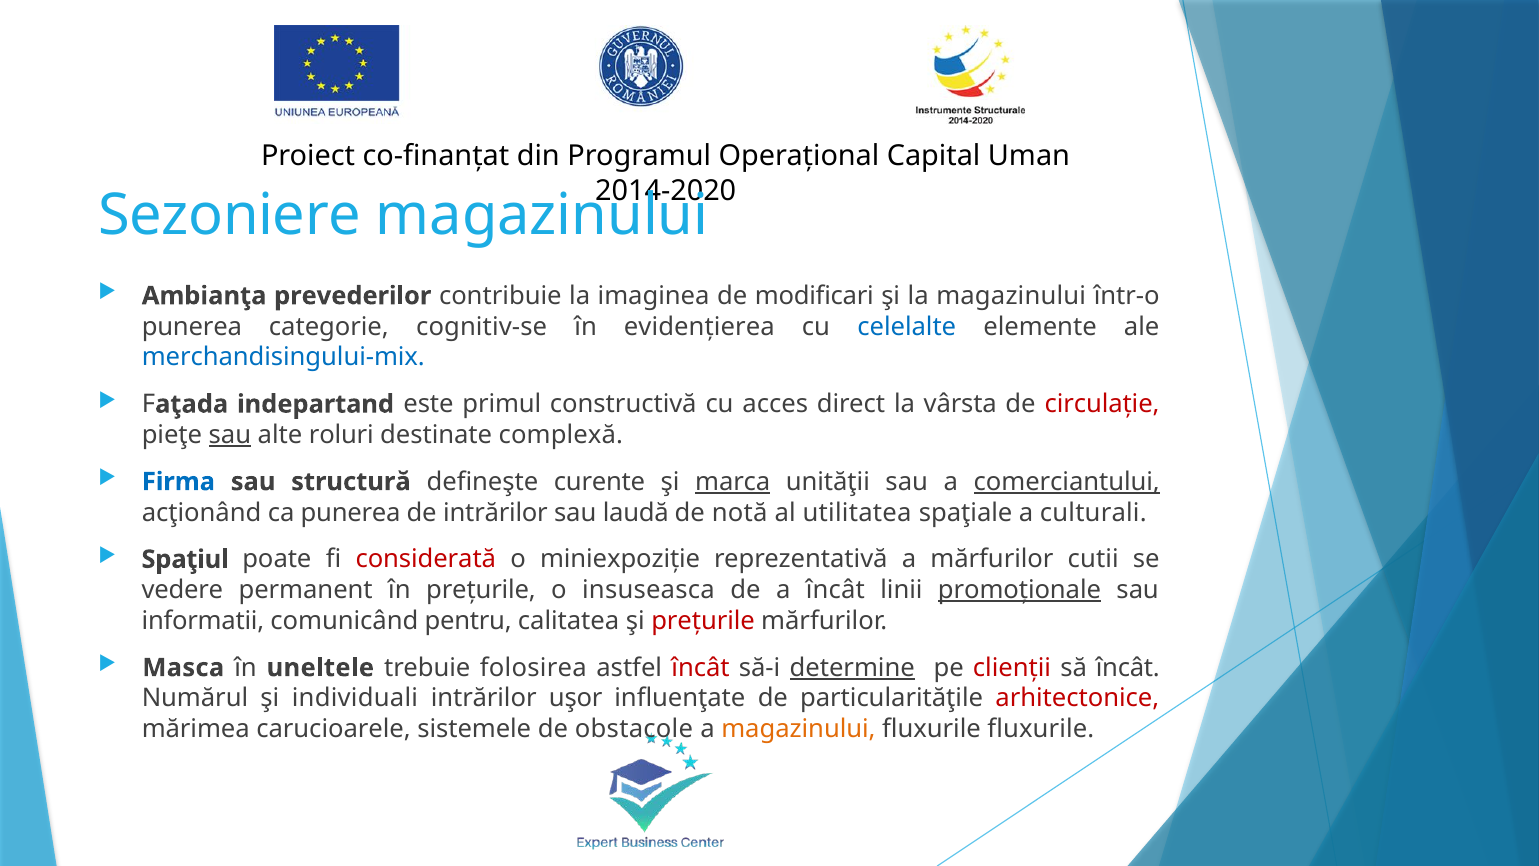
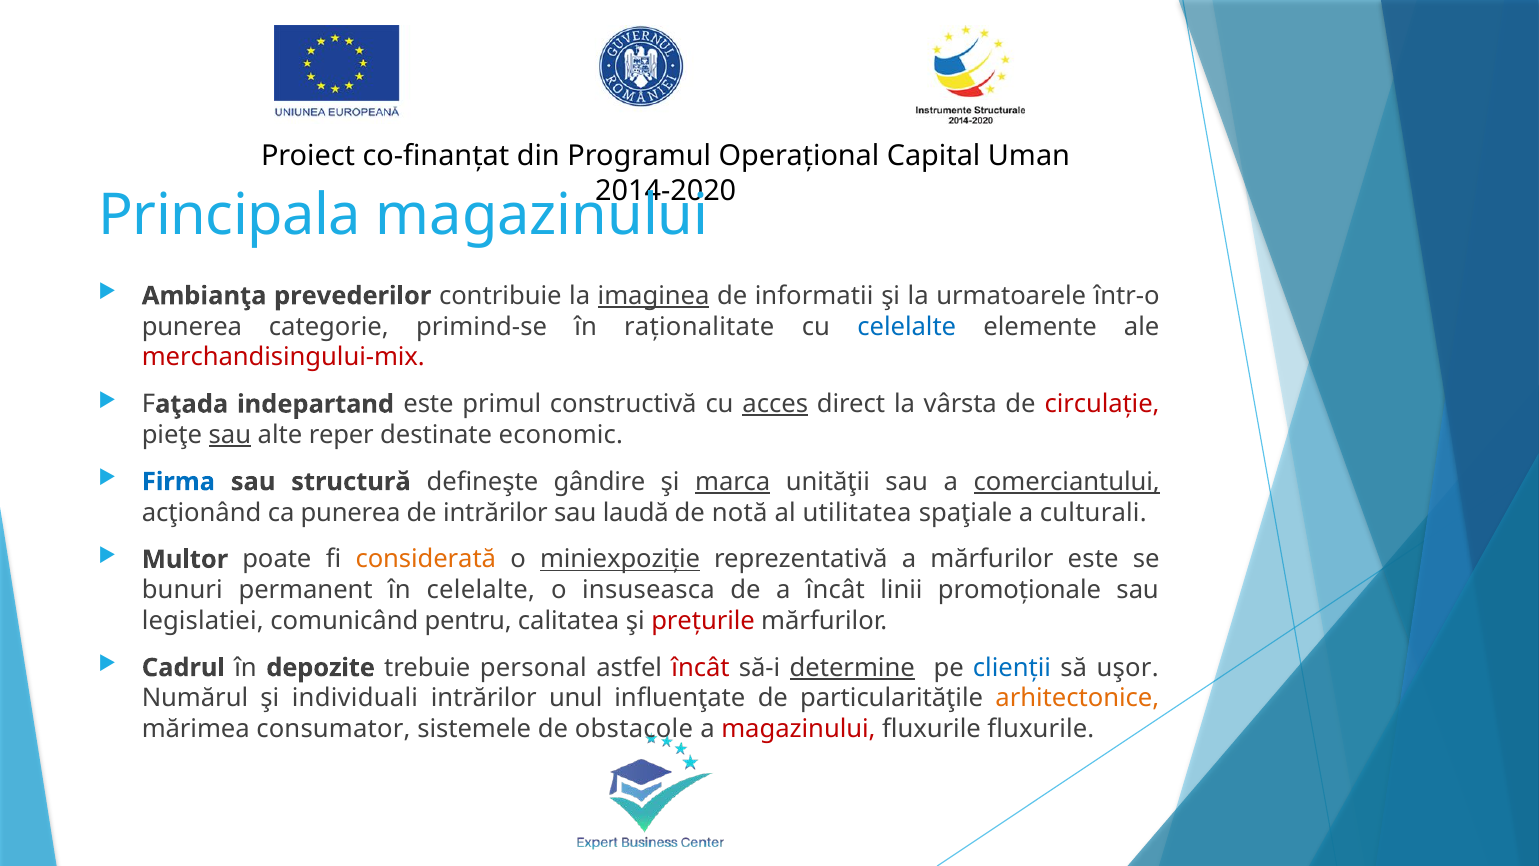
Sezoniere: Sezoniere -> Principala
imaginea underline: none -> present
modificari: modificari -> informatii
la magazinului: magazinului -> urmatoarele
cognitiv-se: cognitiv-se -> primind-se
evidenţierea: evidenţierea -> raţionalitate
merchandisingului-mix colour: blue -> red
acces underline: none -> present
roluri: roluri -> reper
complexă: complexă -> economic
curente: curente -> gândire
Spaţiul: Spaţiul -> Multor
considerată colour: red -> orange
miniexpoziţie underline: none -> present
mărfurilor cutii: cutii -> este
vedere: vedere -> bunuri
în preţurile: preţurile -> celelalte
promoţionale underline: present -> none
informatii: informatii -> legislatiei
Masca: Masca -> Cadrul
uneltele: uneltele -> depozite
folosirea: folosirea -> personal
clienţii colour: red -> blue
să încât: încât -> uşor
uşor: uşor -> unul
arhitectonice colour: red -> orange
carucioarele: carucioarele -> consumator
magazinului at (798, 729) colour: orange -> red
